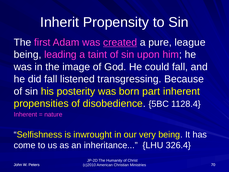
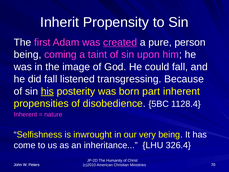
league: league -> person
leading: leading -> coming
his underline: none -> present
